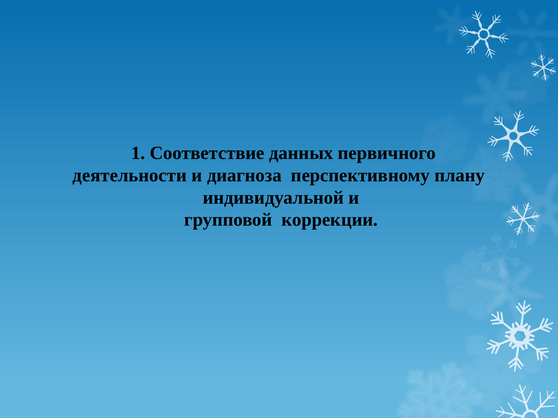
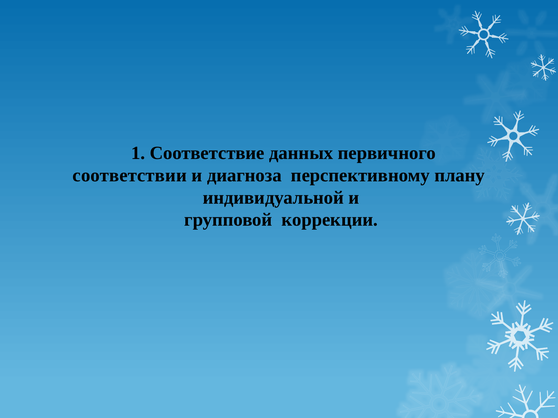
деятельности: деятельности -> соответствии
